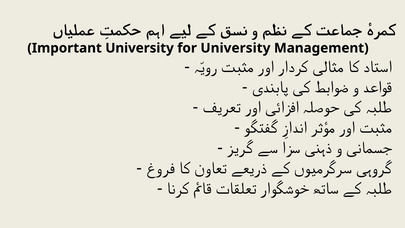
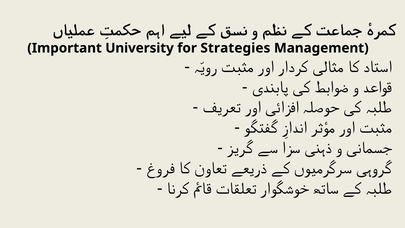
for University: University -> Strategies
